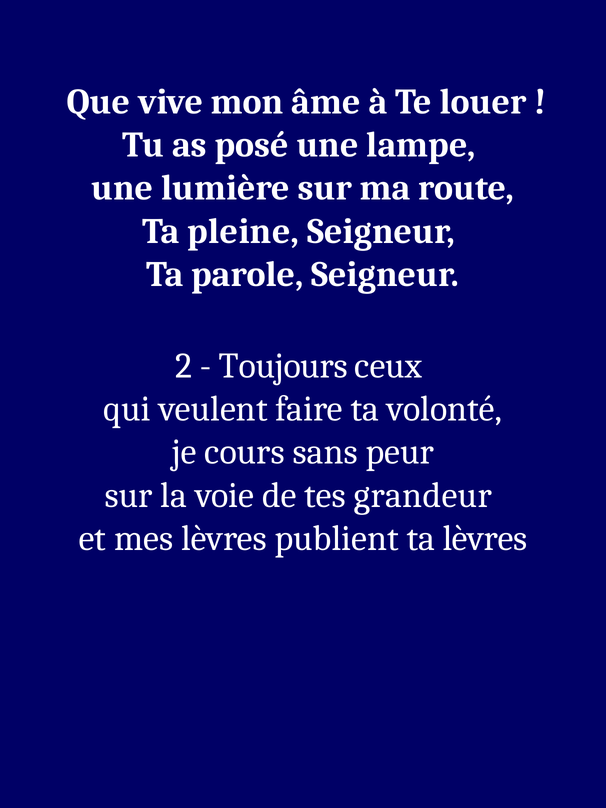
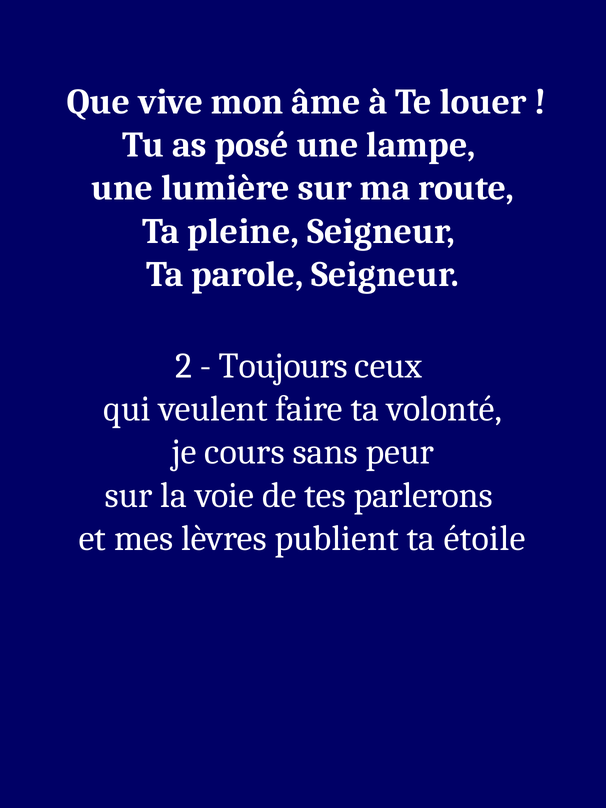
grandeur: grandeur -> parlerons
ta lèvres: lèvres -> étoile
